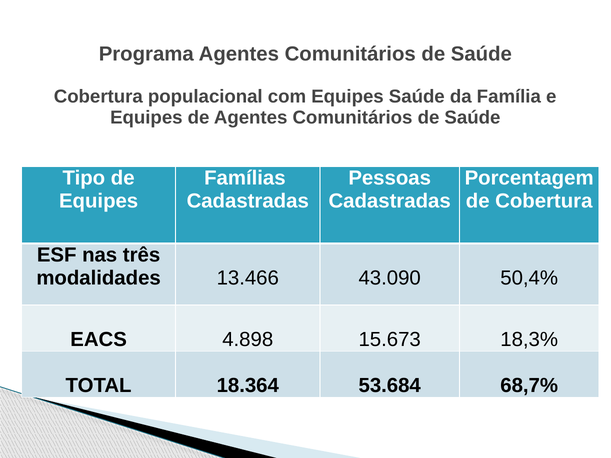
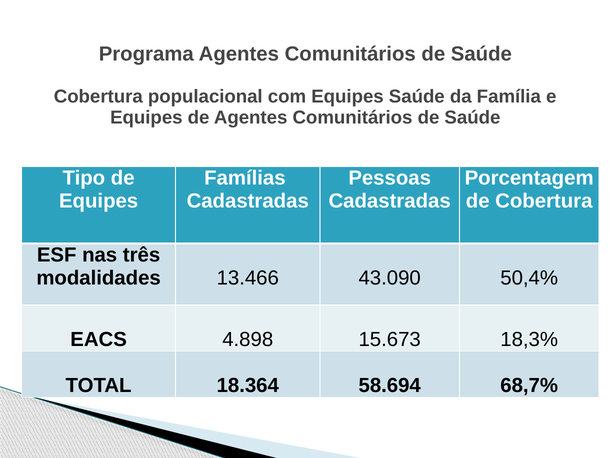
53.684: 53.684 -> 58.694
